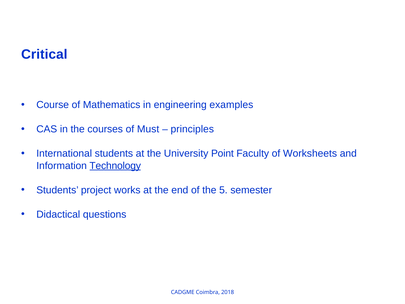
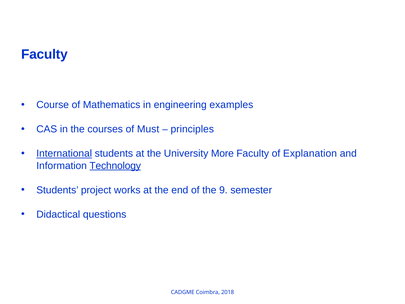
Critical at (44, 54): Critical -> Faculty
International underline: none -> present
Point: Point -> More
Worksheets: Worksheets -> Explanation
5: 5 -> 9
